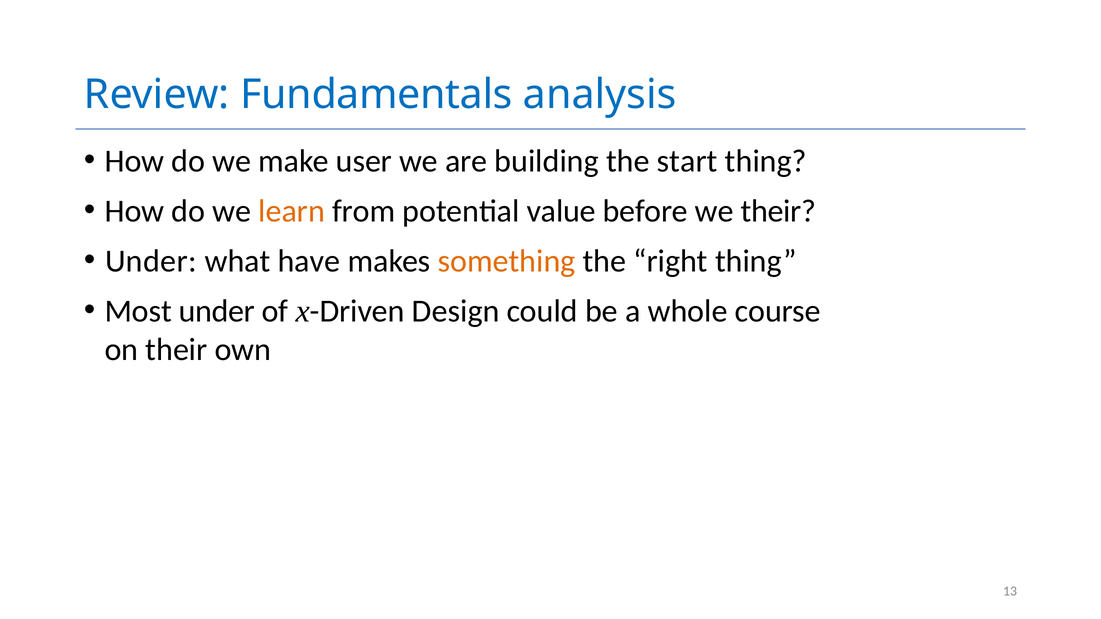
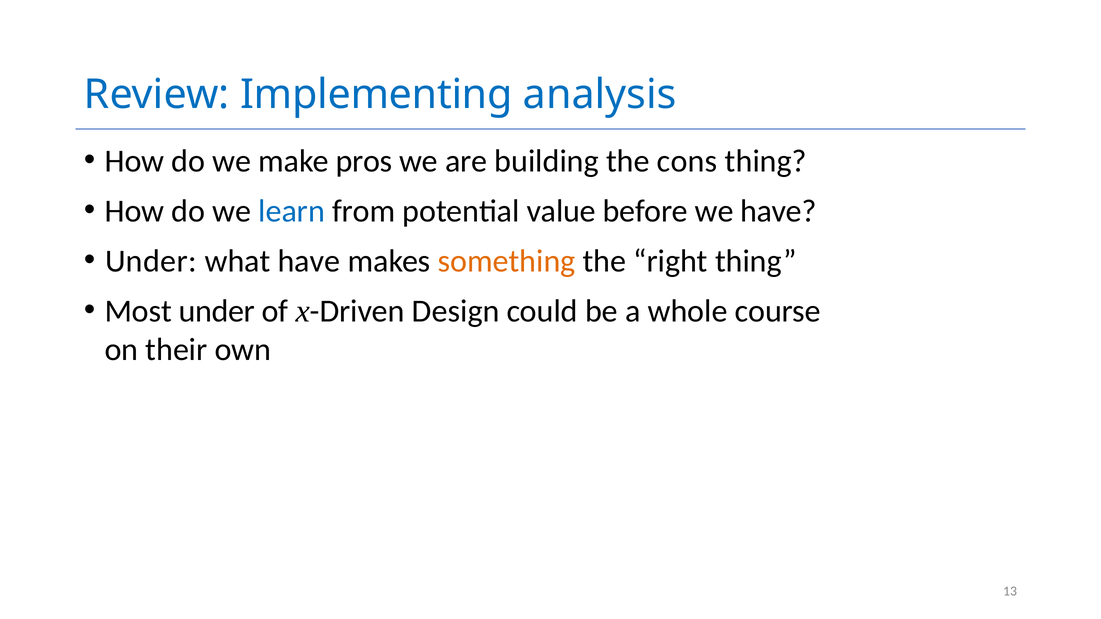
Fundamentals: Fundamentals -> Implementing
user: user -> pros
start: start -> cons
learn colour: orange -> blue
we their: their -> have
